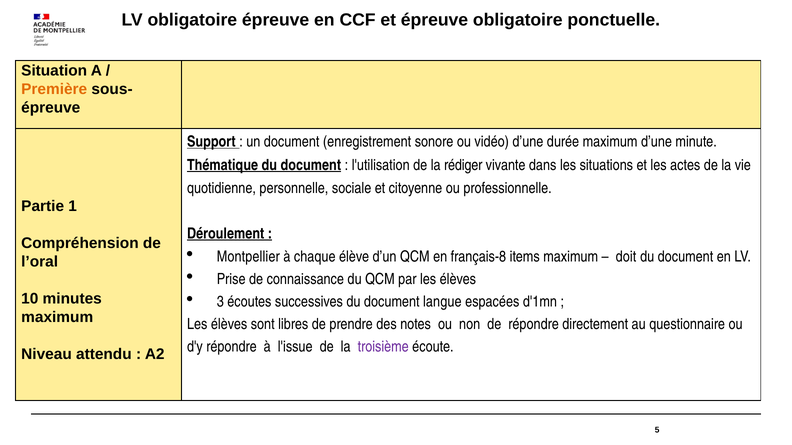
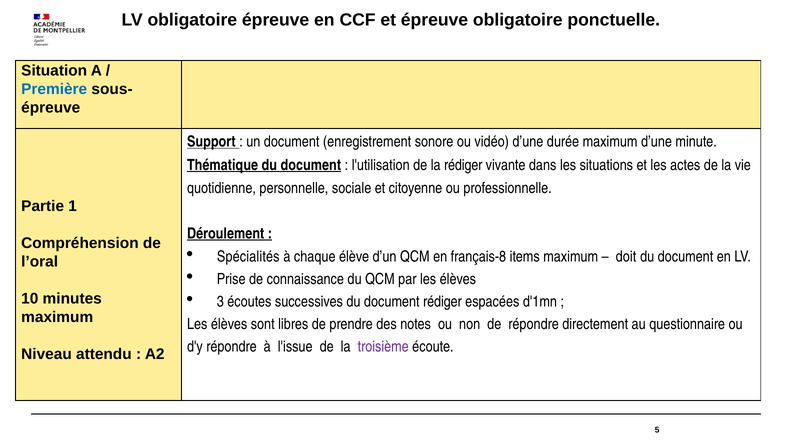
Première colour: orange -> blue
Montpellier: Montpellier -> Spécialités
document langue: langue -> rédiger
